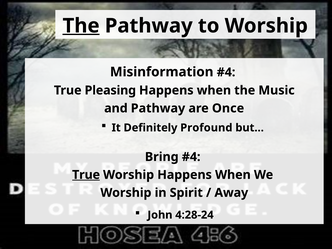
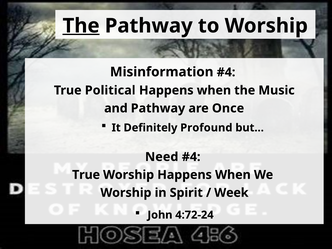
Pleasing: Pleasing -> Political
Bring: Bring -> Need
True at (86, 175) underline: present -> none
Away: Away -> Week
4:28-24: 4:28-24 -> 4:72-24
